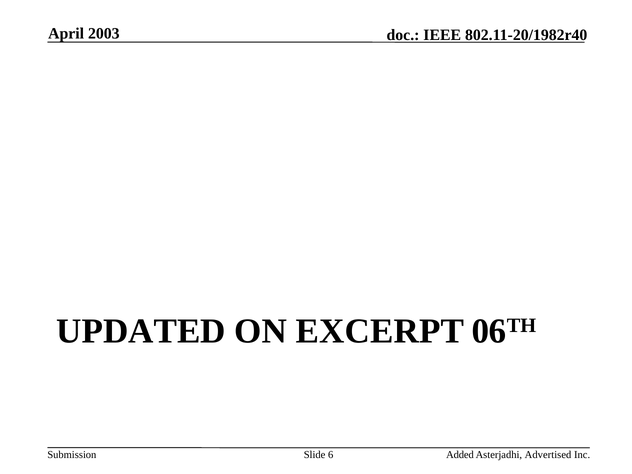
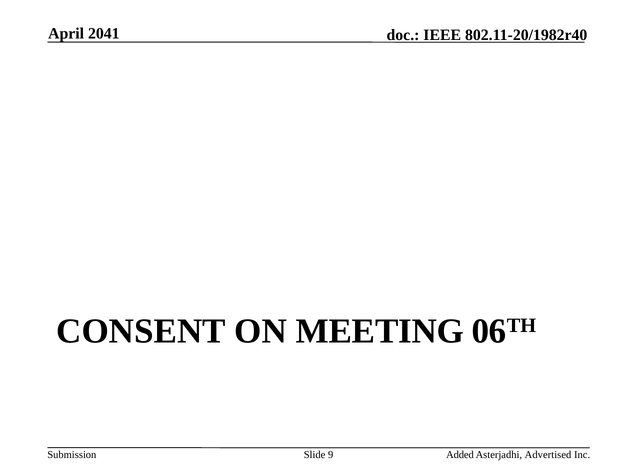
2003: 2003 -> 2041
UPDATED: UPDATED -> CONSENT
EXCERPT: EXCERPT -> MEETING
6: 6 -> 9
